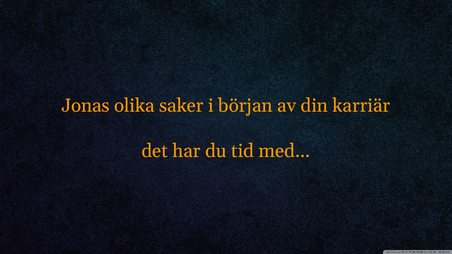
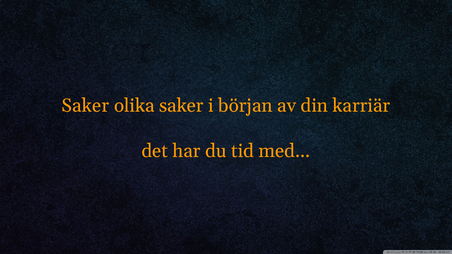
Jonas at (85, 106): Jonas -> Saker
